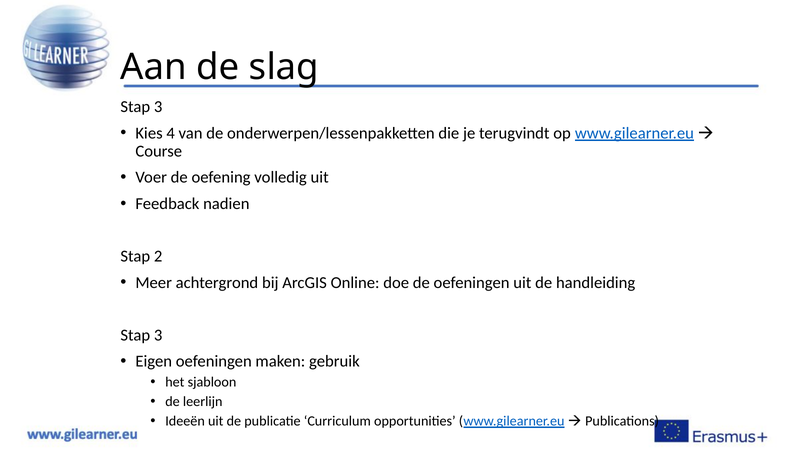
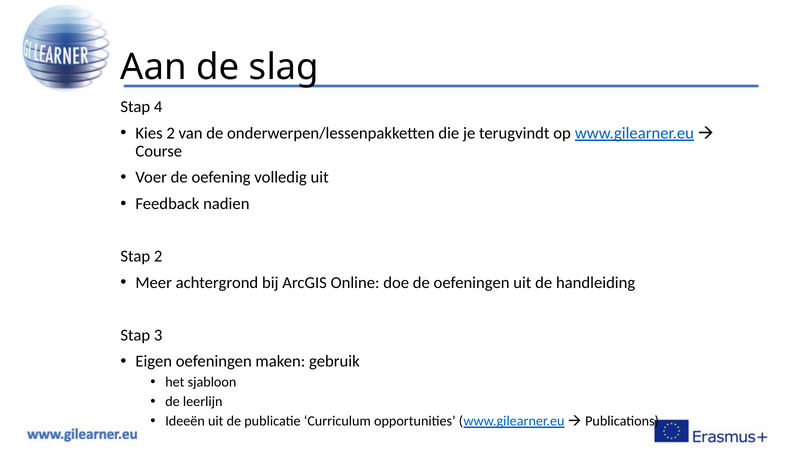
3 at (158, 107): 3 -> 4
Kies 4: 4 -> 2
